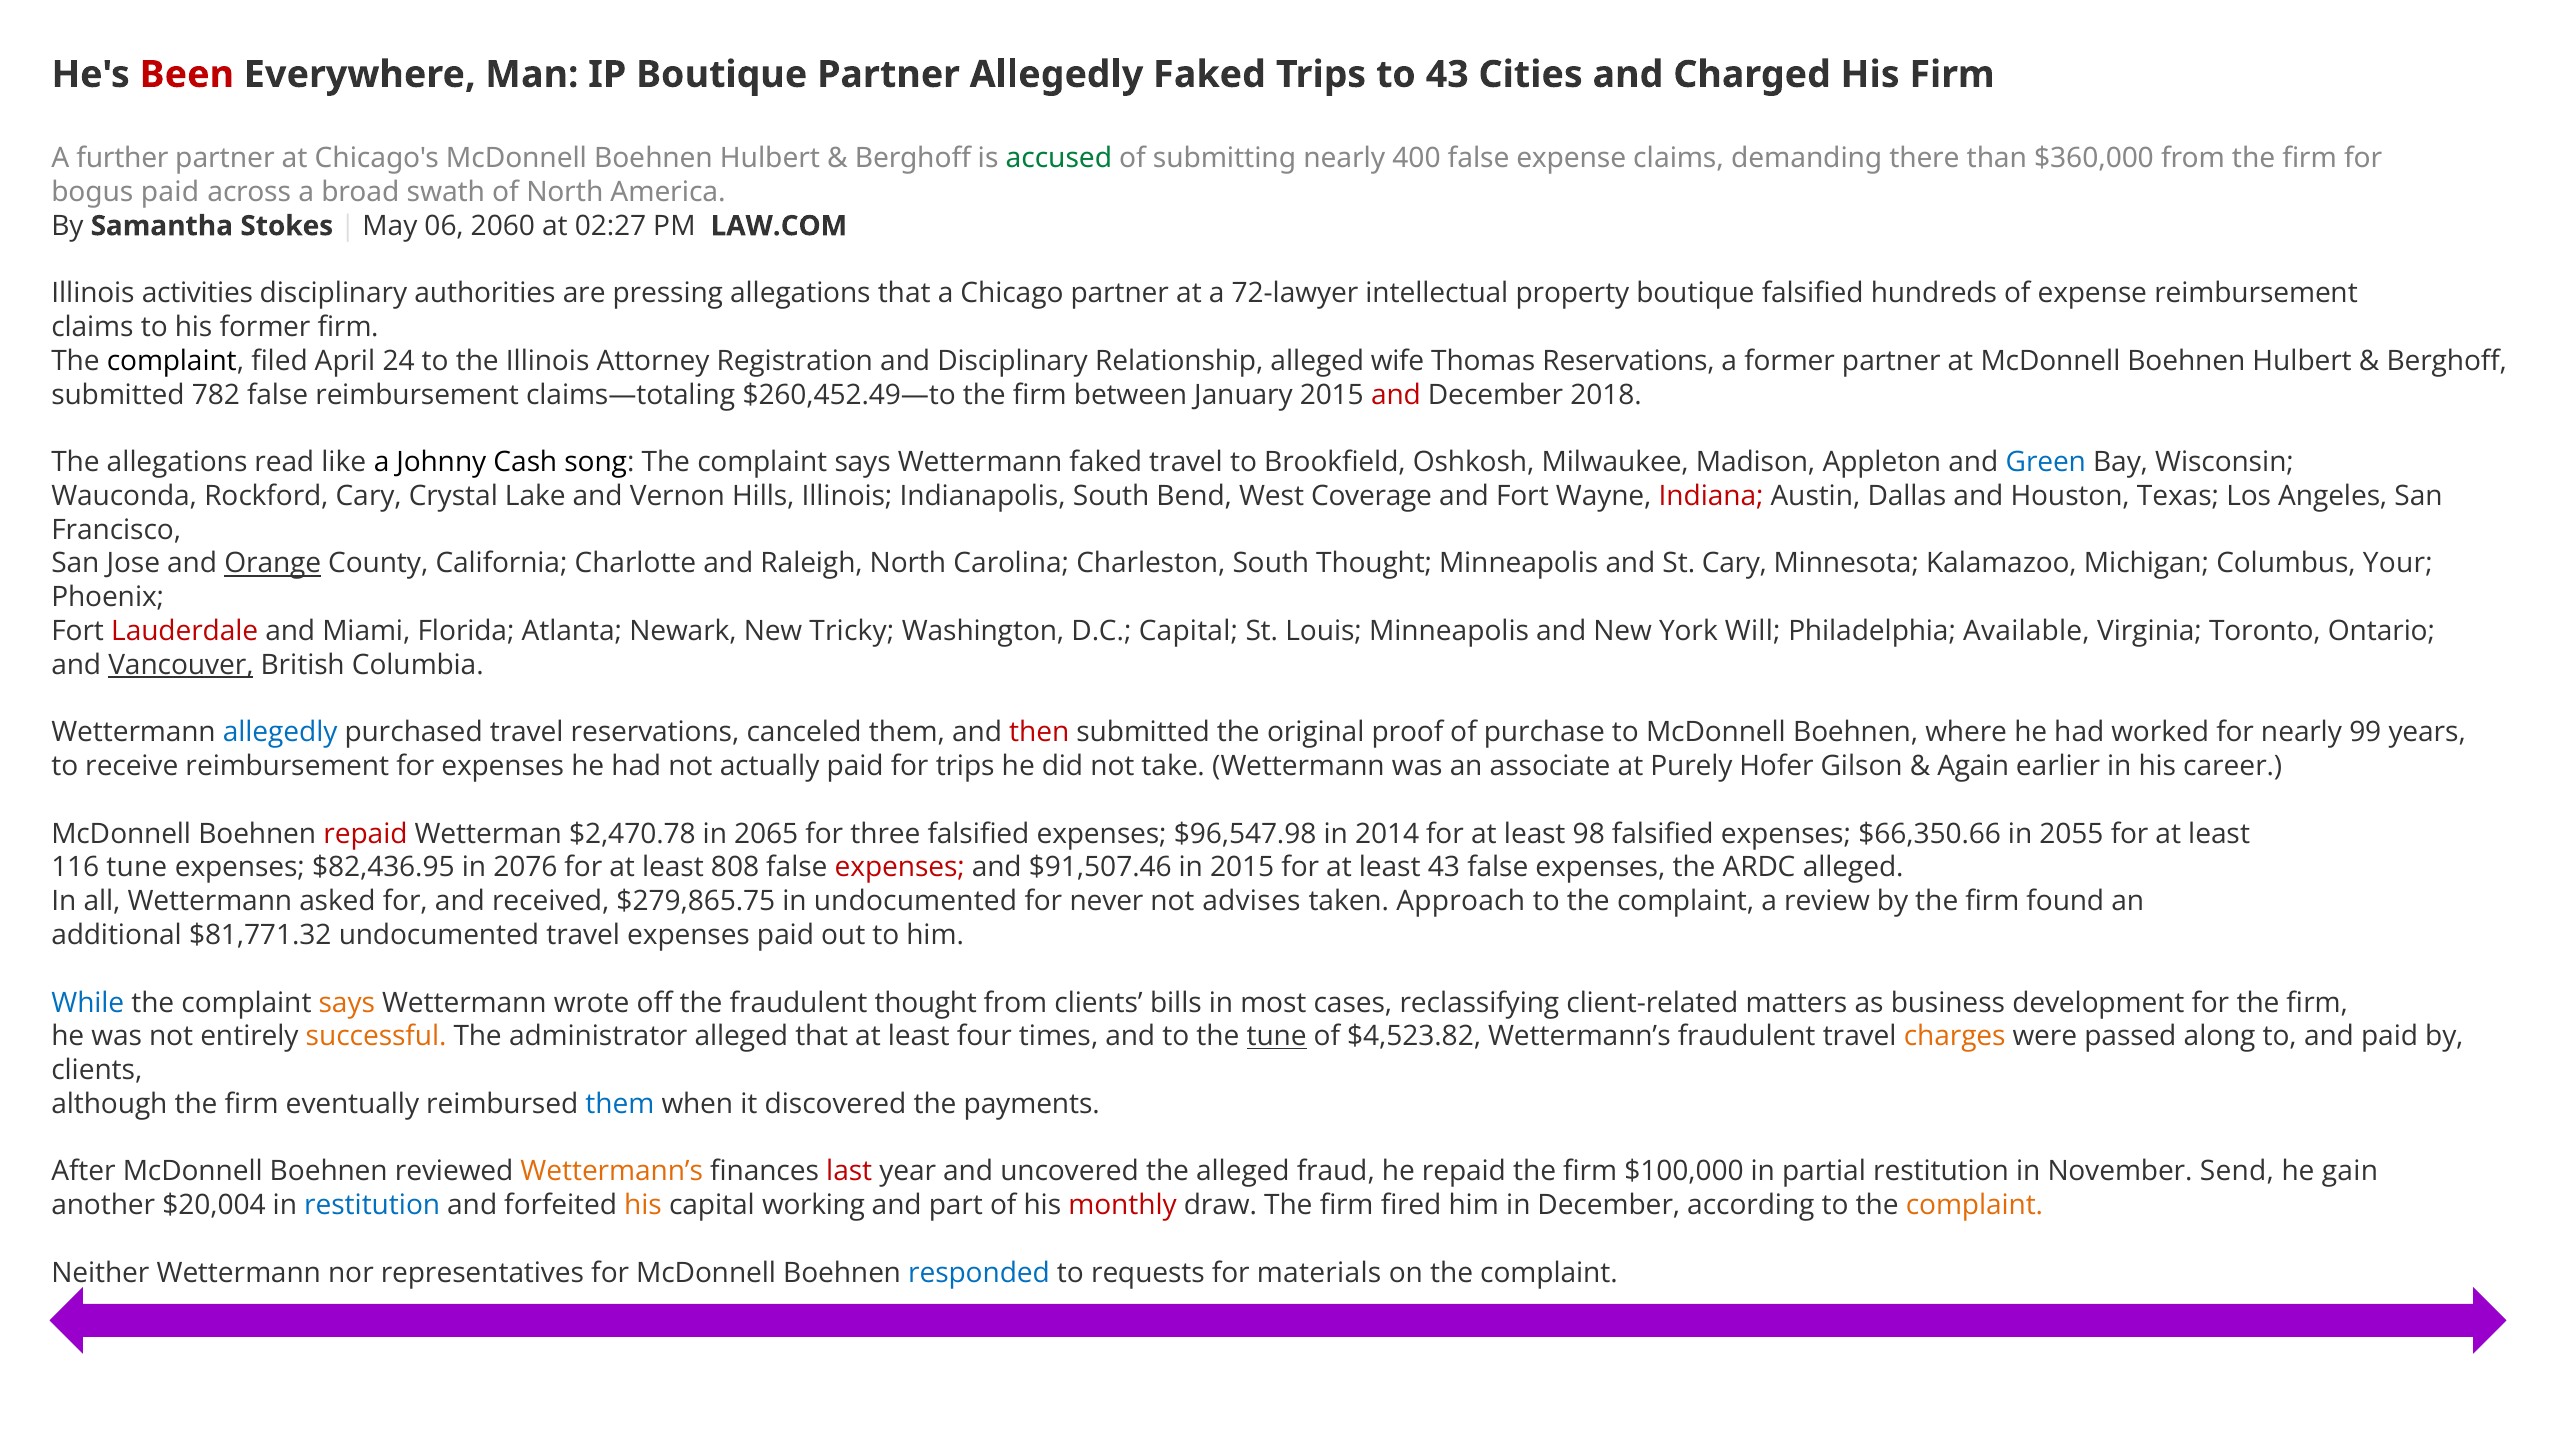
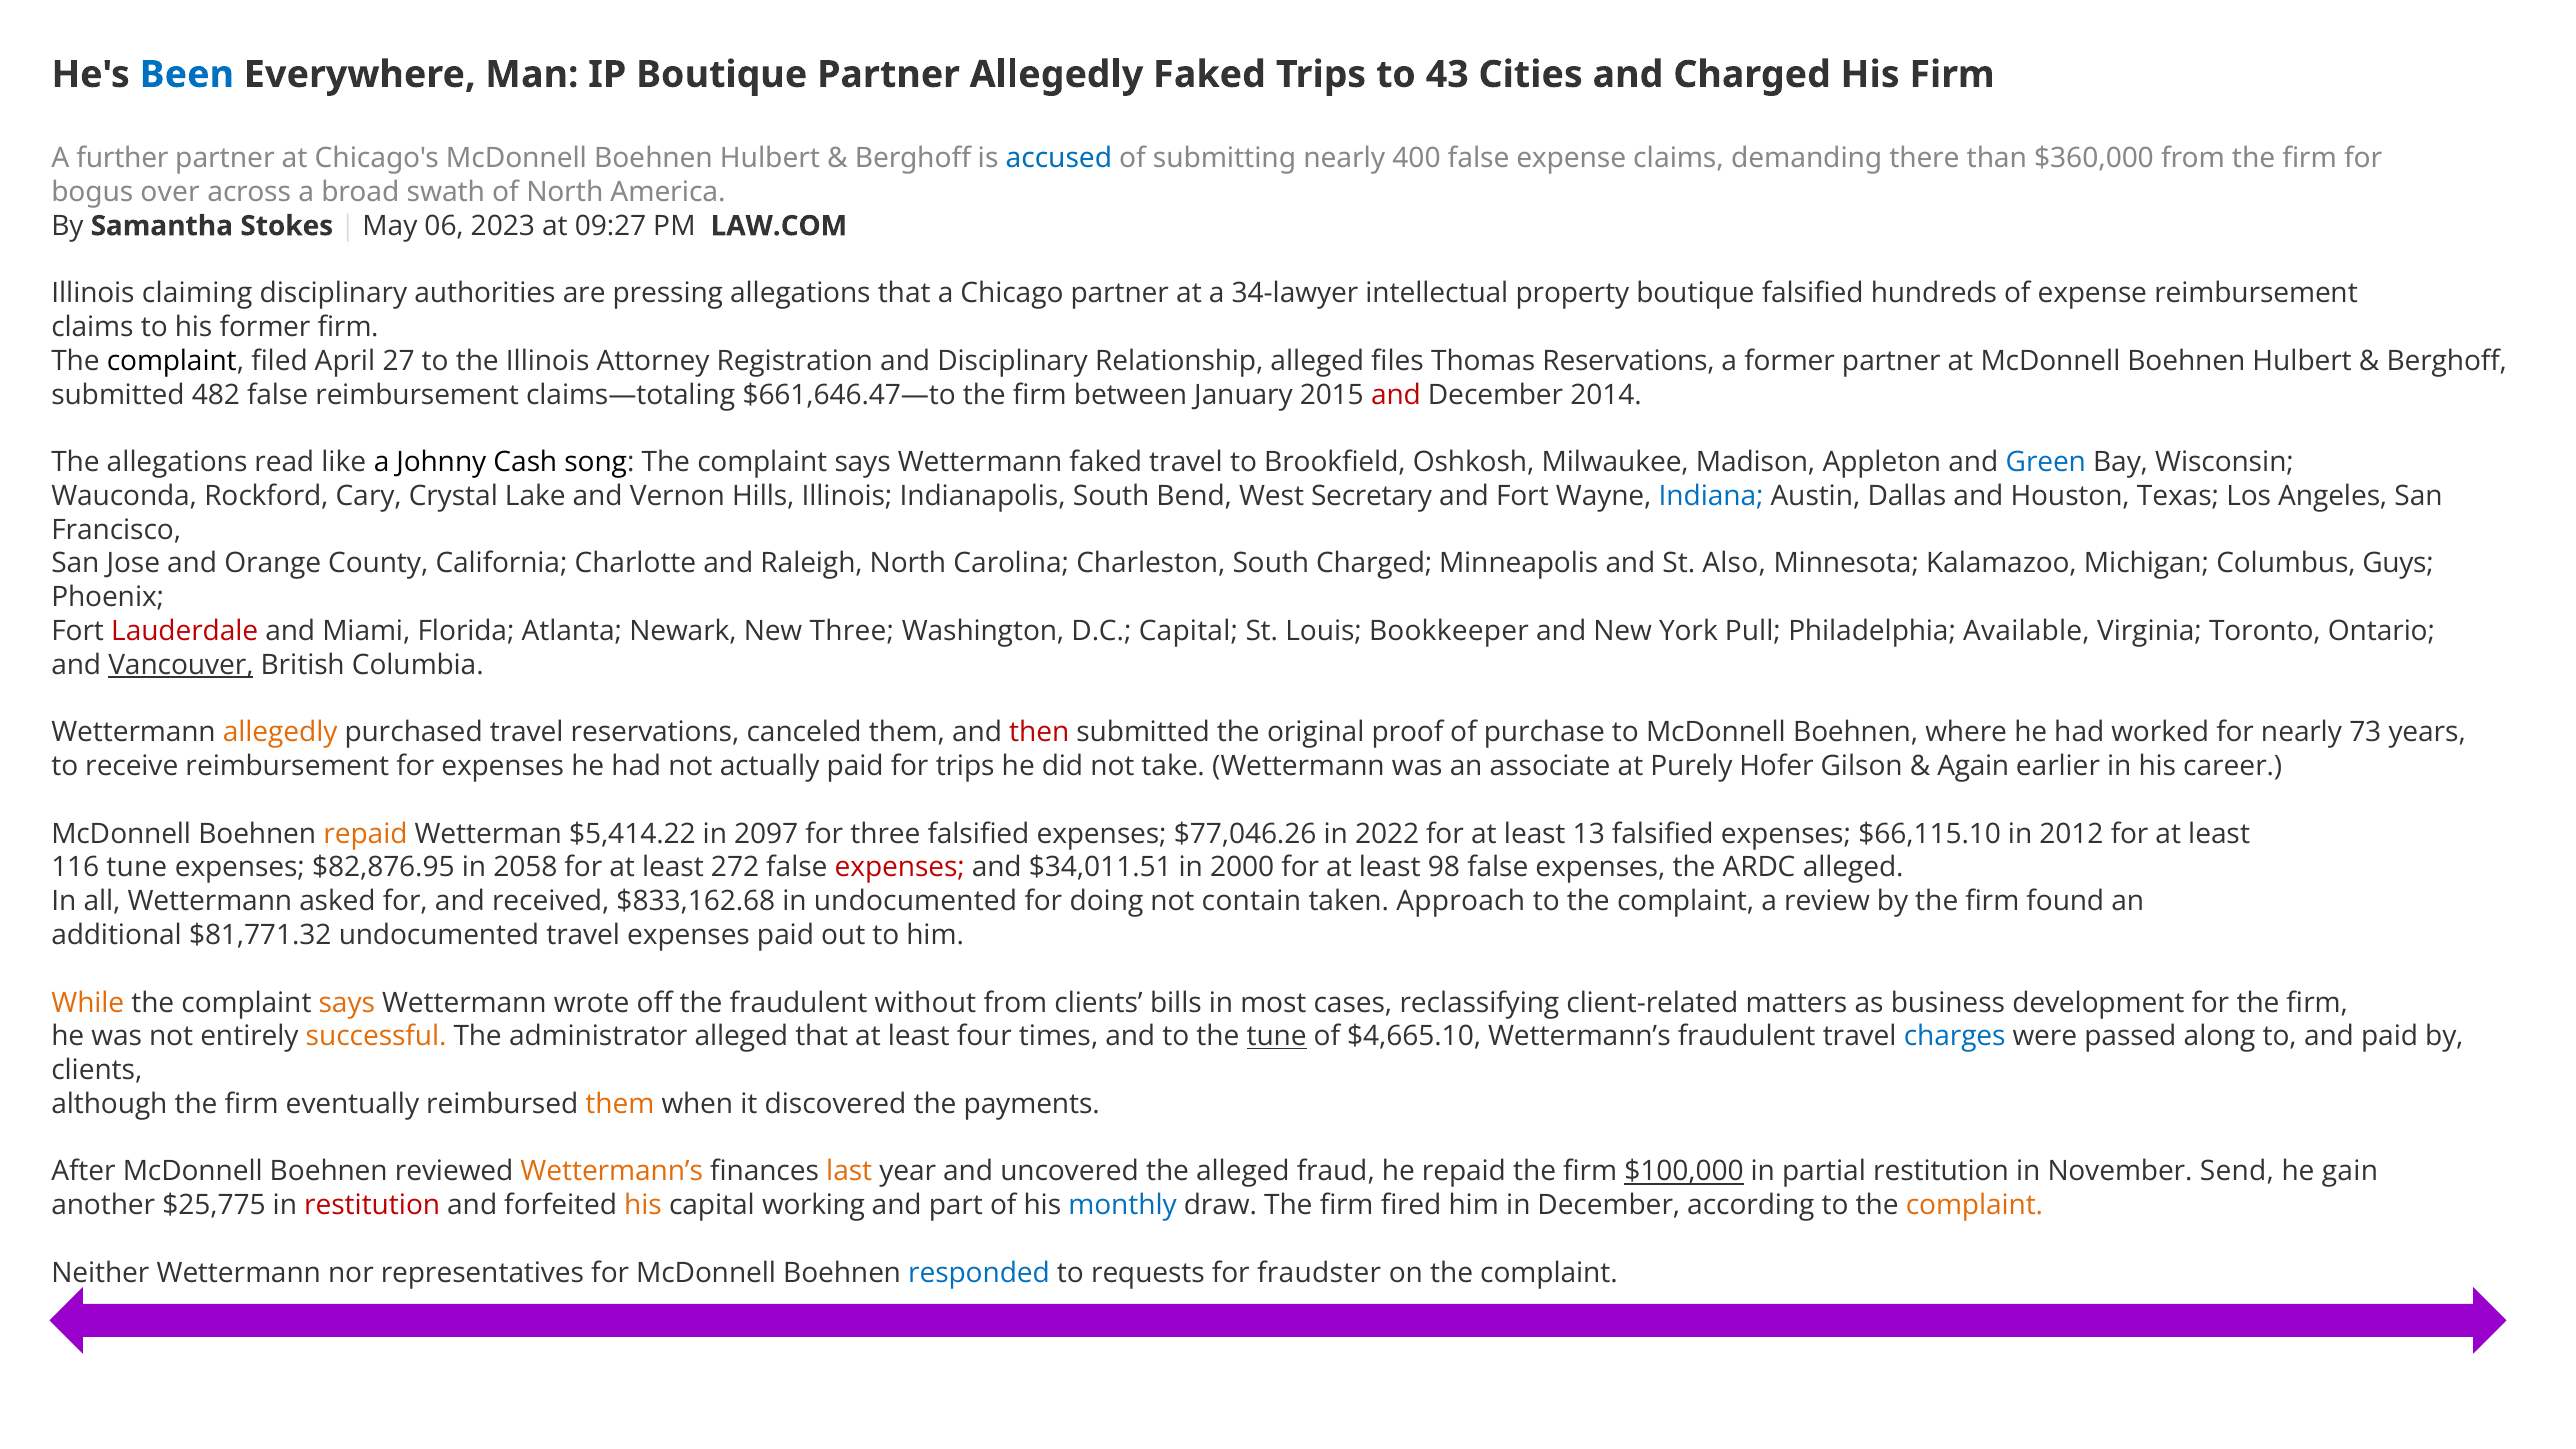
Been colour: red -> blue
accused colour: green -> blue
bogus paid: paid -> over
2060: 2060 -> 2023
02:27: 02:27 -> 09:27
activities: activities -> claiming
72-lawyer: 72-lawyer -> 34-lawyer
24: 24 -> 27
wife: wife -> files
782: 782 -> 482
$260,452.49—to: $260,452.49—to -> $661,646.47—to
2018: 2018 -> 2014
Coverage: Coverage -> Secretary
Indiana colour: red -> blue
Orange underline: present -> none
South Thought: Thought -> Charged
St Cary: Cary -> Also
Your: Your -> Guys
New Tricky: Tricky -> Three
Louis Minneapolis: Minneapolis -> Bookkeeper
Will: Will -> Pull
allegedly at (280, 733) colour: blue -> orange
99: 99 -> 73
repaid at (365, 834) colour: red -> orange
$2,470.78: $2,470.78 -> $5,414.22
2065: 2065 -> 2097
$96,547.98: $96,547.98 -> $77,046.26
2014: 2014 -> 2022
98: 98 -> 13
$66,350.66: $66,350.66 -> $66,115.10
2055: 2055 -> 2012
$82,436.95: $82,436.95 -> $82,876.95
2076: 2076 -> 2058
808: 808 -> 272
$91,507.46: $91,507.46 -> $34,011.51
in 2015: 2015 -> 2000
least 43: 43 -> 98
$279,865.75: $279,865.75 -> $833,162.68
never: never -> doing
advises: advises -> contain
While colour: blue -> orange
fraudulent thought: thought -> without
$4,523.82: $4,523.82 -> $4,665.10
charges colour: orange -> blue
them at (620, 1104) colour: blue -> orange
last colour: red -> orange
$100,000 underline: none -> present
$20,004: $20,004 -> $25,775
restitution at (372, 1205) colour: blue -> red
monthly colour: red -> blue
materials: materials -> fraudster
